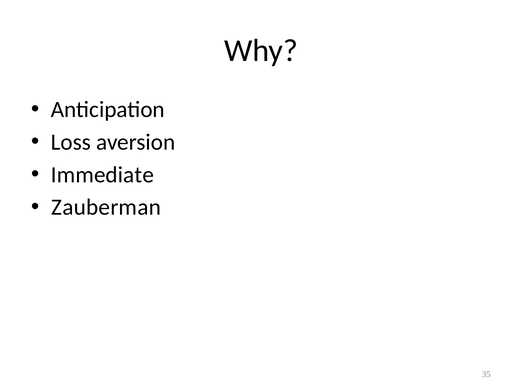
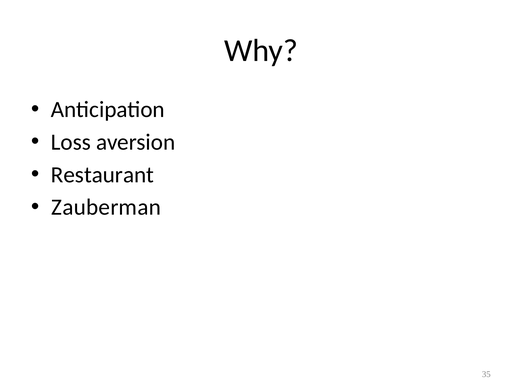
Immediate: Immediate -> Restaurant
